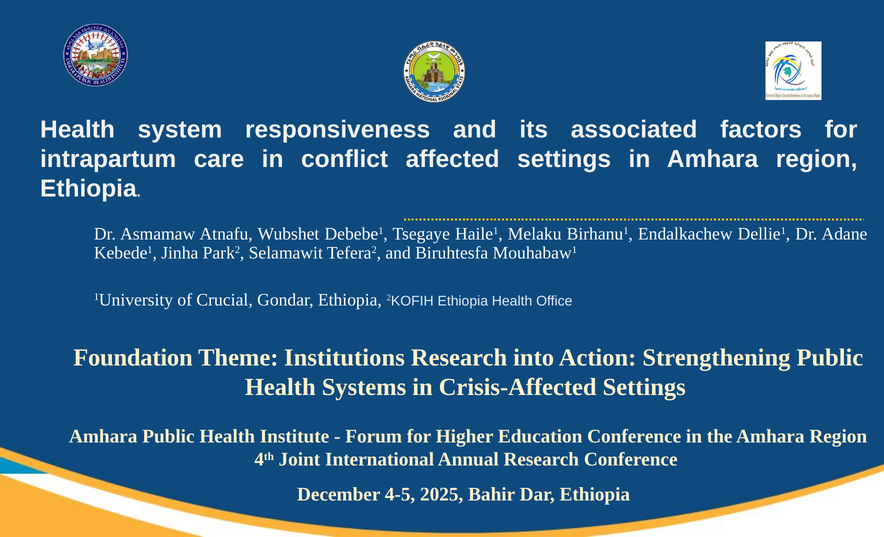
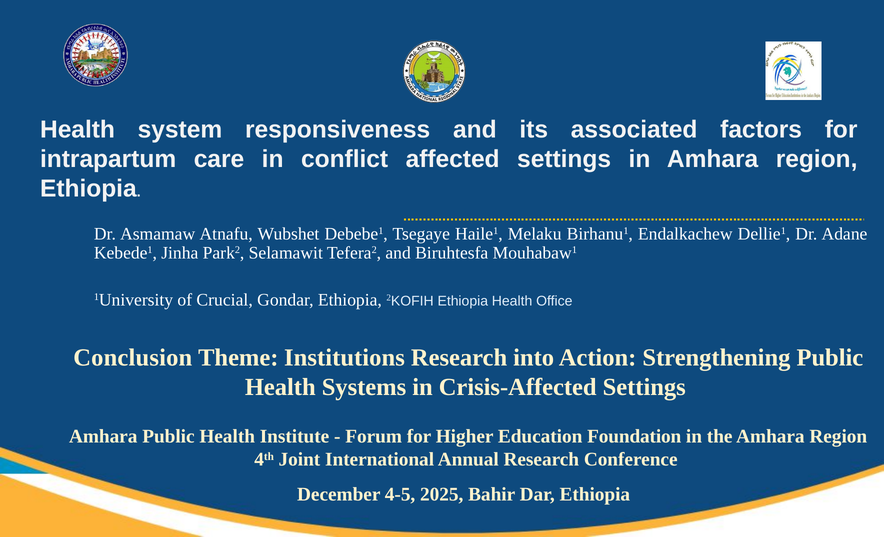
Foundation: Foundation -> Conclusion
Education Conference: Conference -> Foundation
